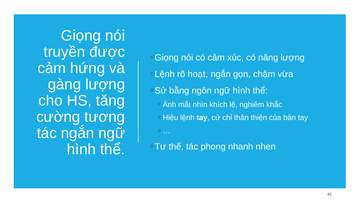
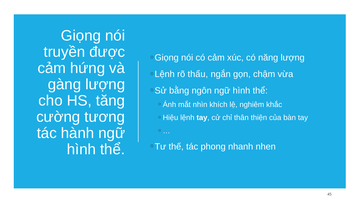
hoạt: hoạt -> thấu
tác ngắn: ngắn -> hành
